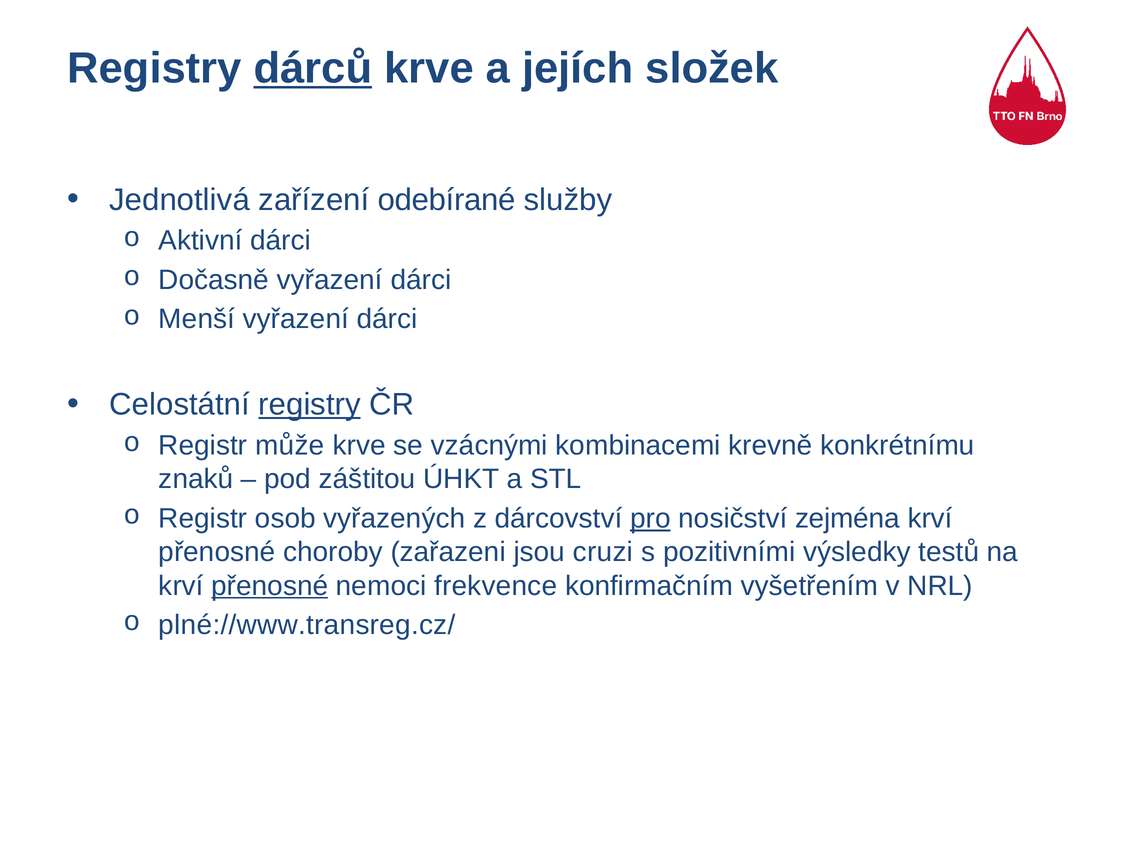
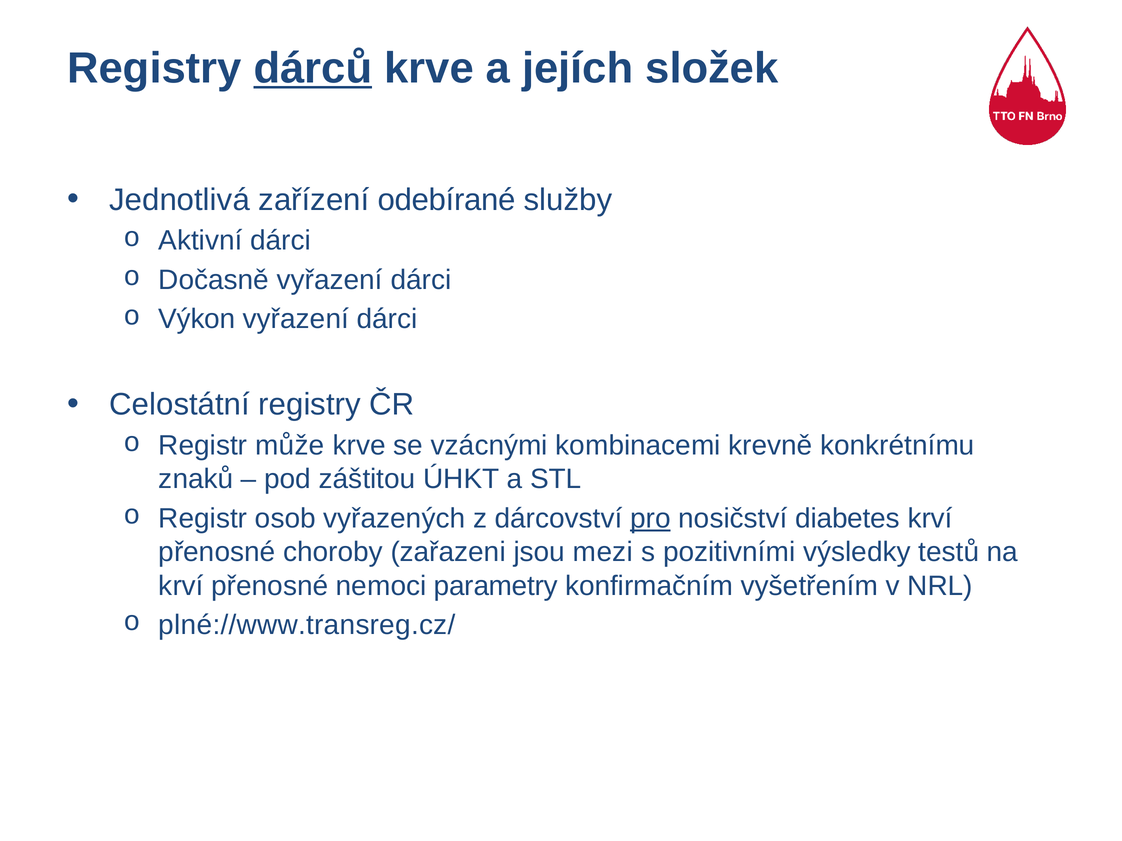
Menší: Menší -> Výkon
registry at (310, 405) underline: present -> none
zejména: zejména -> diabetes
cruzi: cruzi -> mezi
přenosné at (270, 586) underline: present -> none
frekvence: frekvence -> parametry
